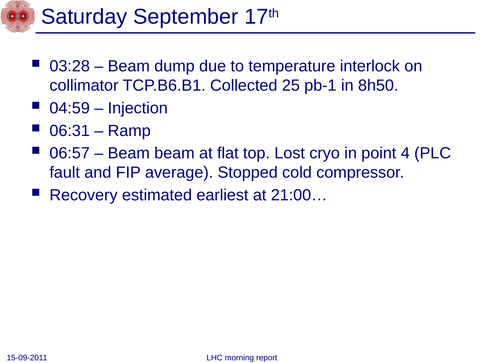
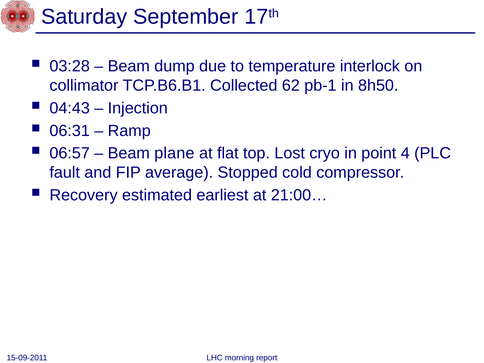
25: 25 -> 62
04:59: 04:59 -> 04:43
Beam beam: beam -> plane
